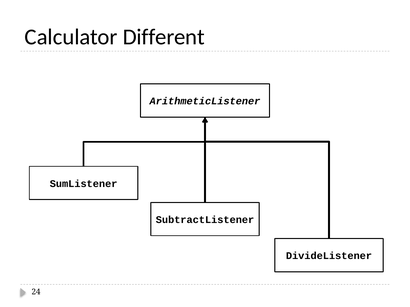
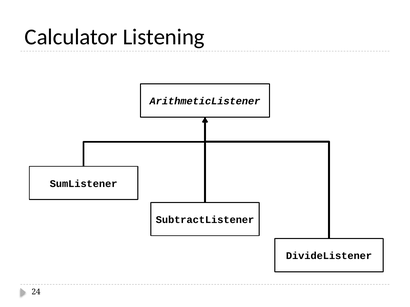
Different: Different -> Listening
